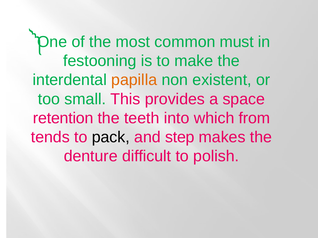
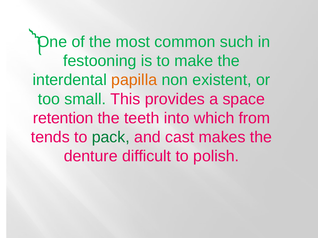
must: must -> such
pack colour: black -> green
step: step -> cast
